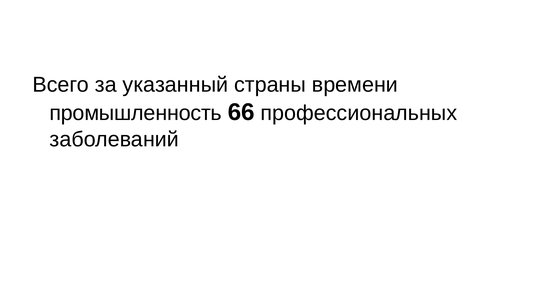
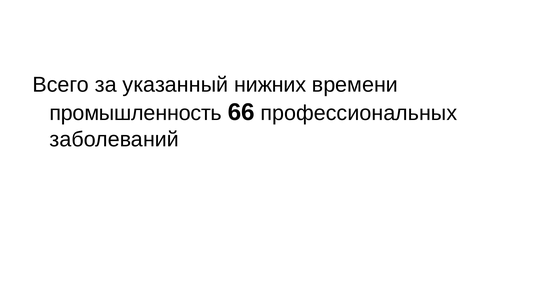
страны: страны -> нижних
